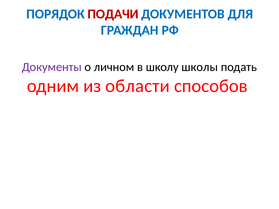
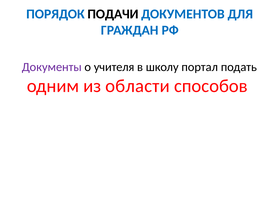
ПОДАЧИ colour: red -> black
личном: личном -> учителя
школы: школы -> портал
